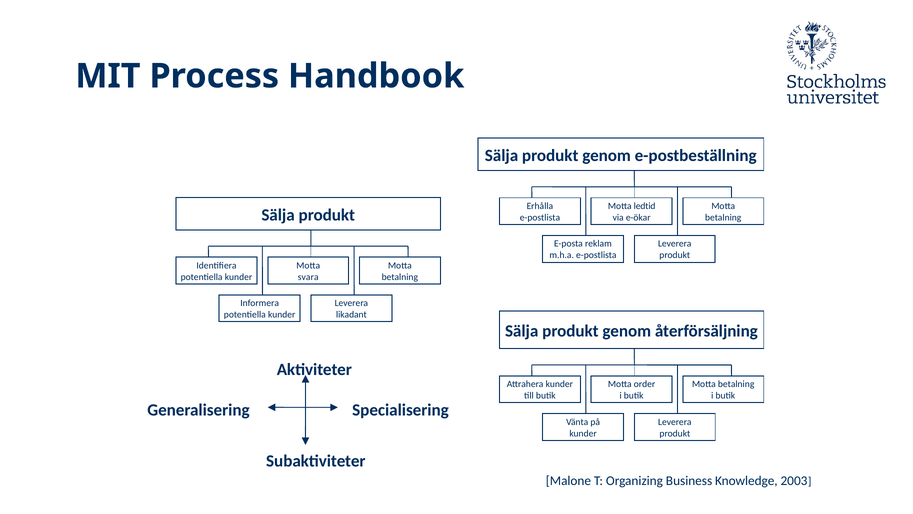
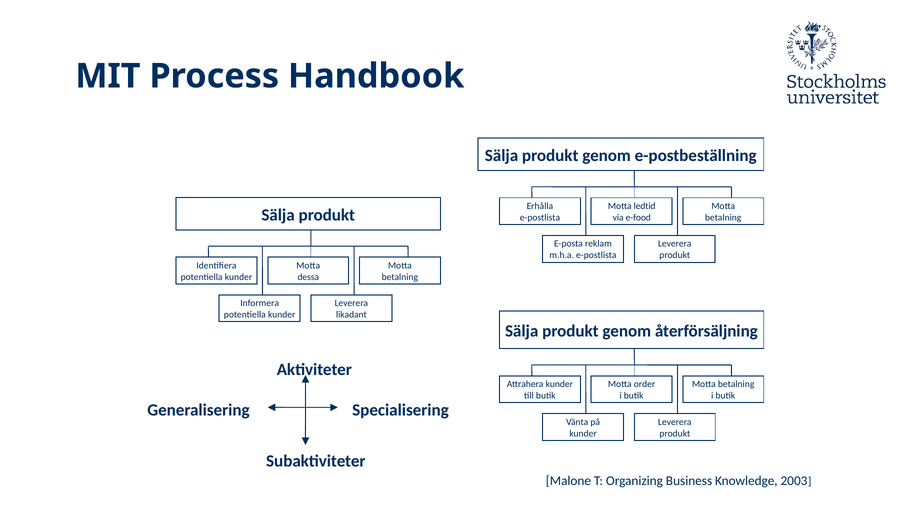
e-ökar: e-ökar -> e-food
svara: svara -> dessa
